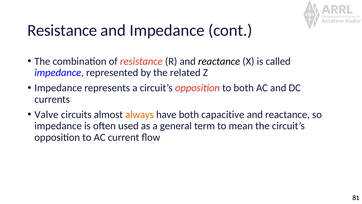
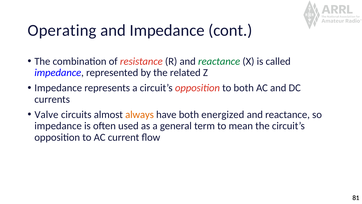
Resistance at (62, 30): Resistance -> Operating
reactance at (219, 61) colour: black -> green
capacitive: capacitive -> energized
